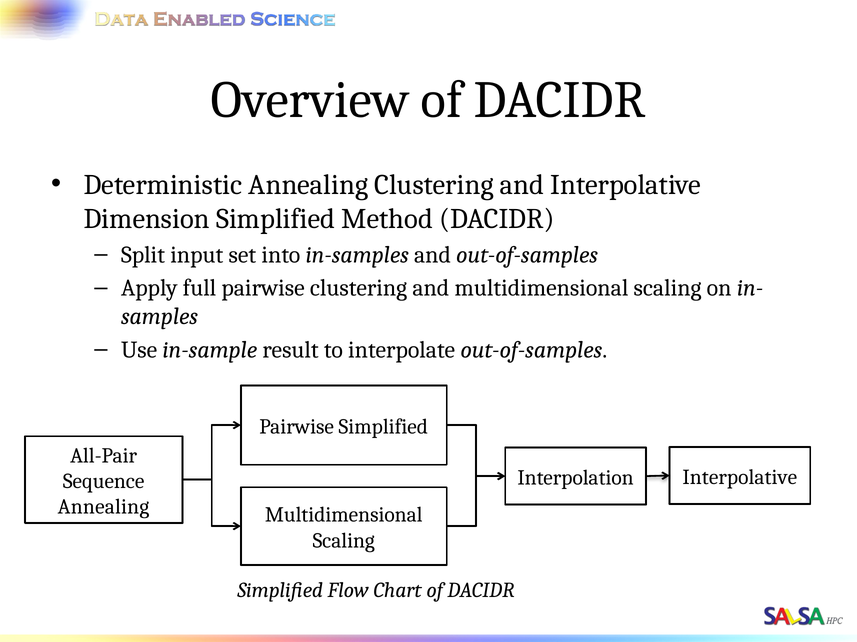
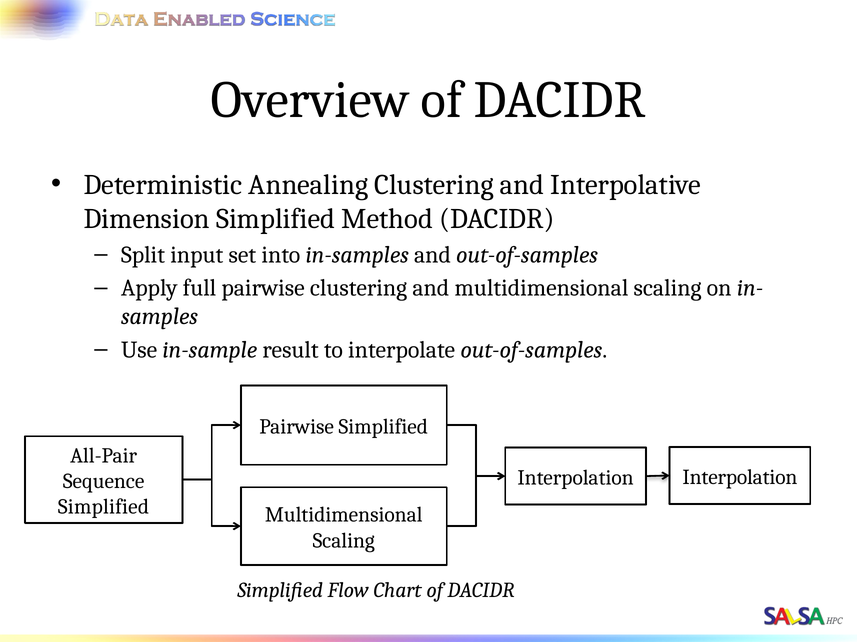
Interpolative at (740, 478): Interpolative -> Interpolation
Annealing at (103, 507): Annealing -> Simplified
